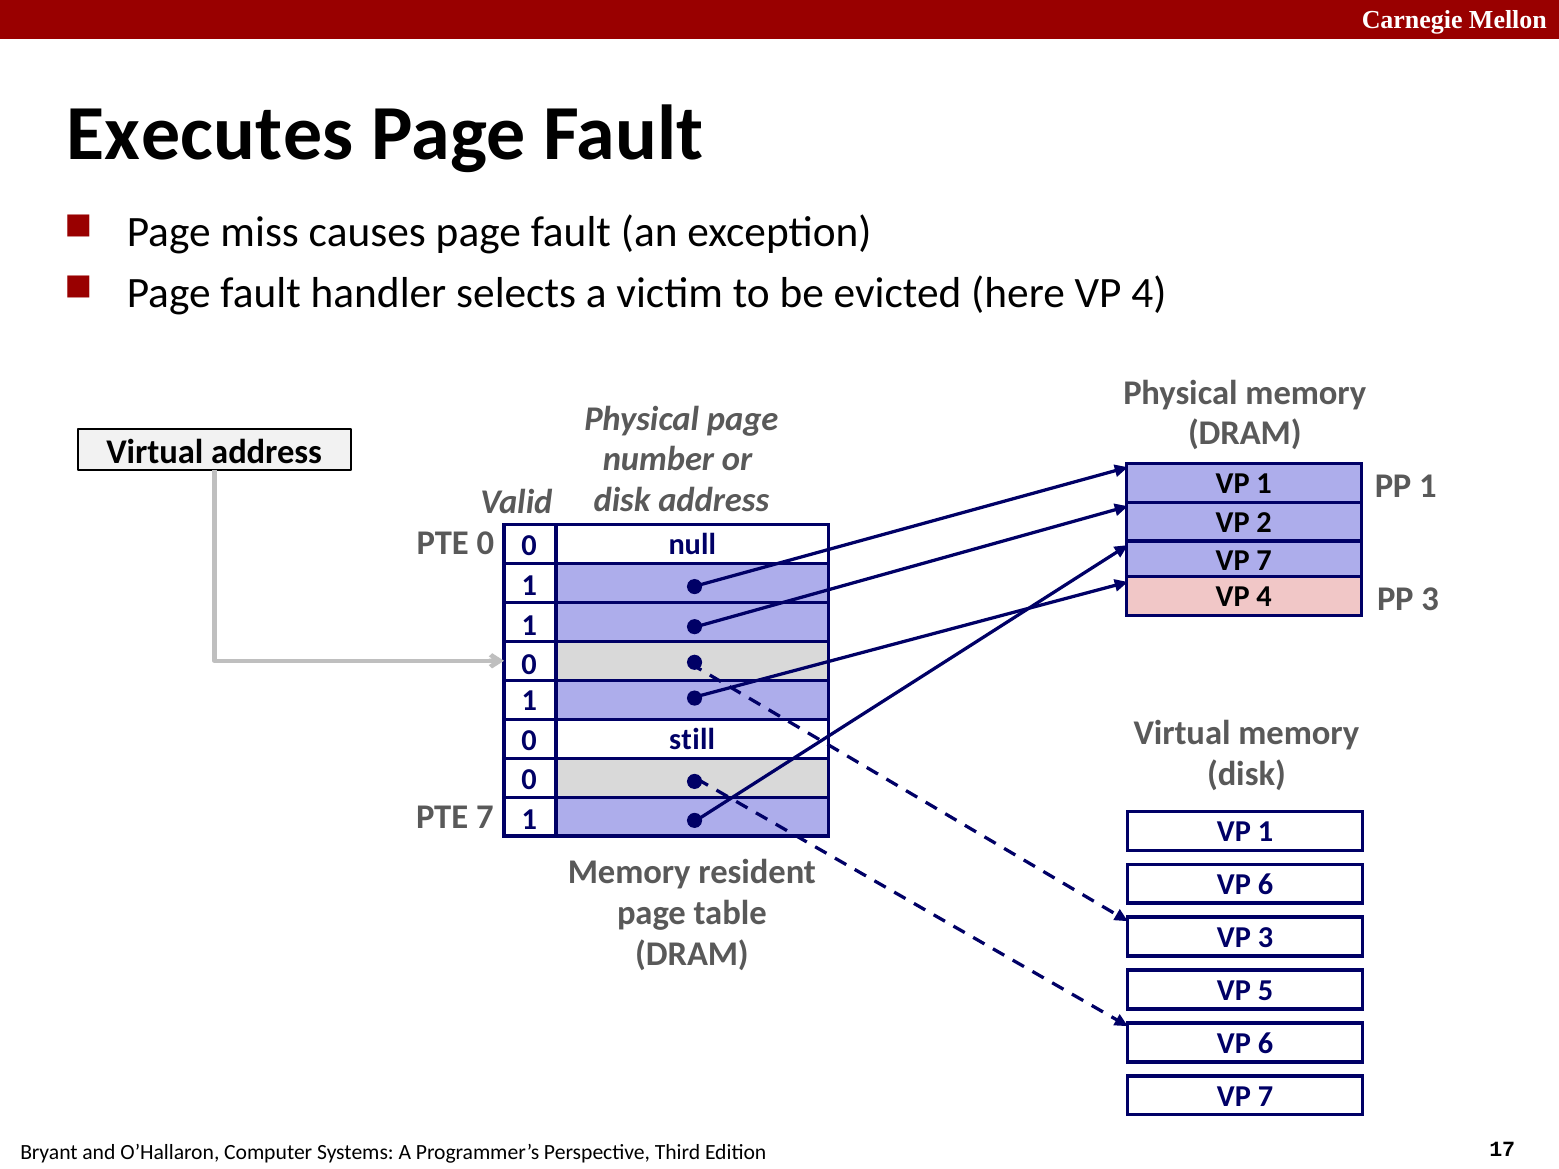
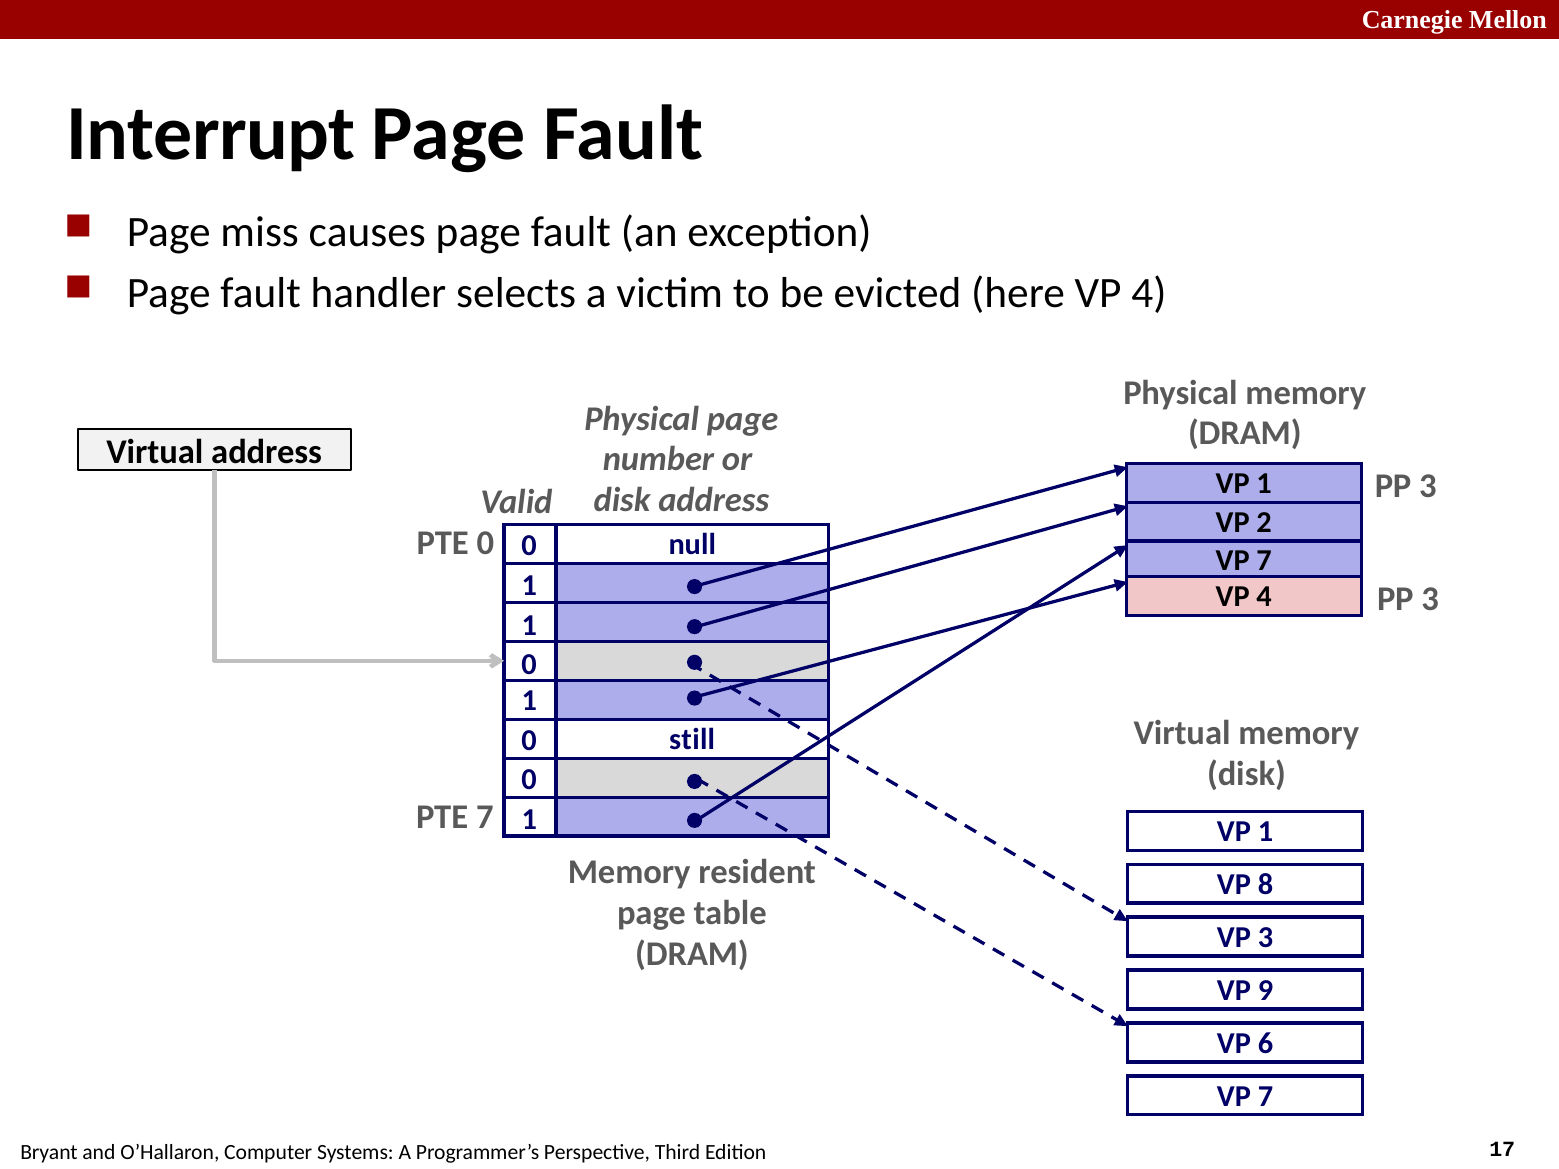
Executes: Executes -> Interrupt
1 at (1428, 486): 1 -> 3
6 at (1265, 885): 6 -> 8
5: 5 -> 9
